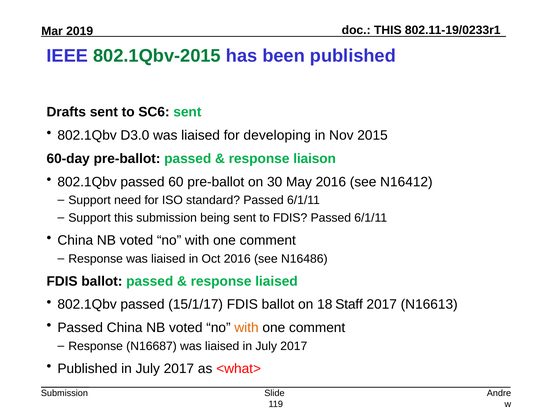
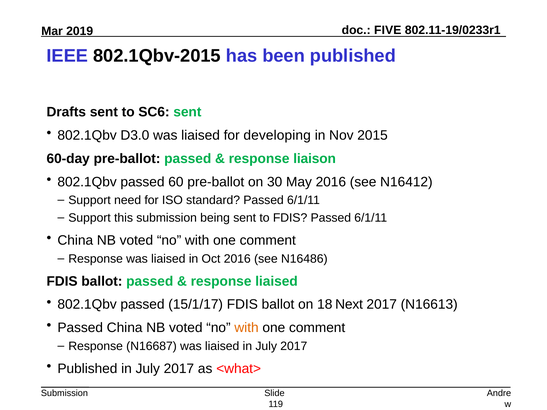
THIS at (388, 30): THIS -> FIVE
802.1Qbv-2015 colour: green -> black
Staff: Staff -> Next
